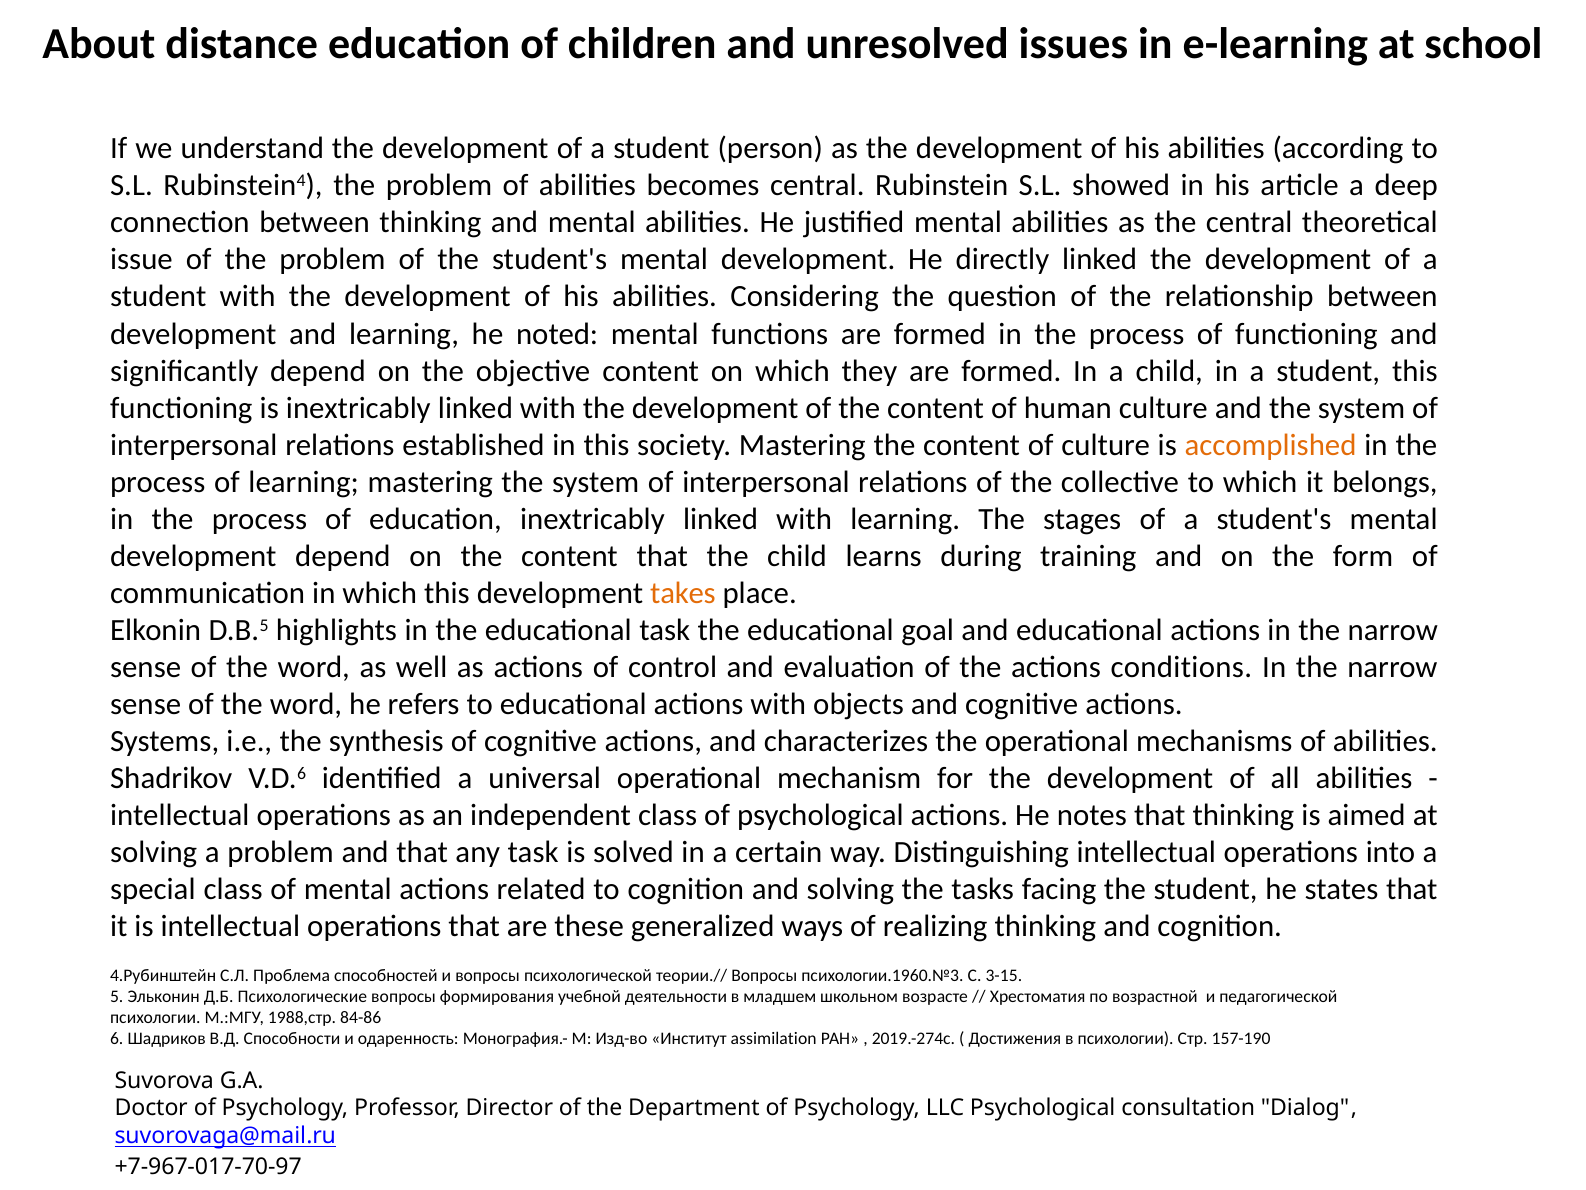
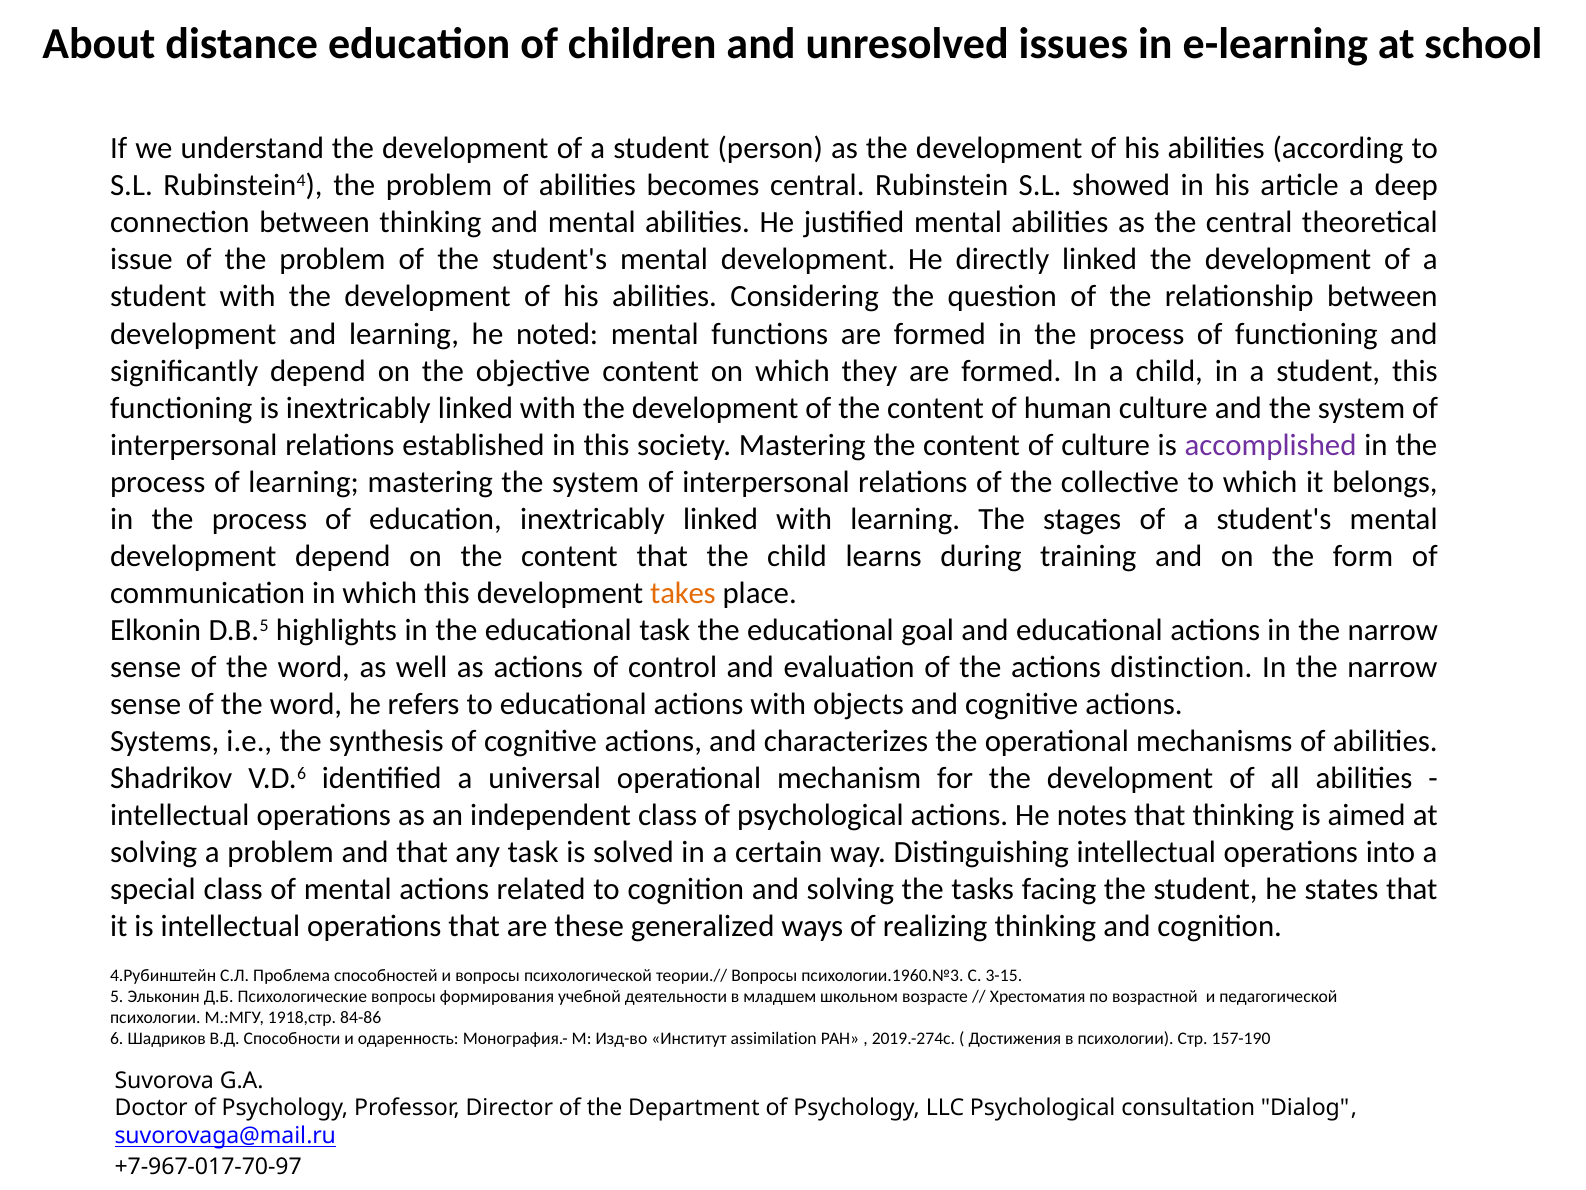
accomplished colour: orange -> purple
conditions: conditions -> distinction
1988,стр: 1988,стр -> 1918,стр
